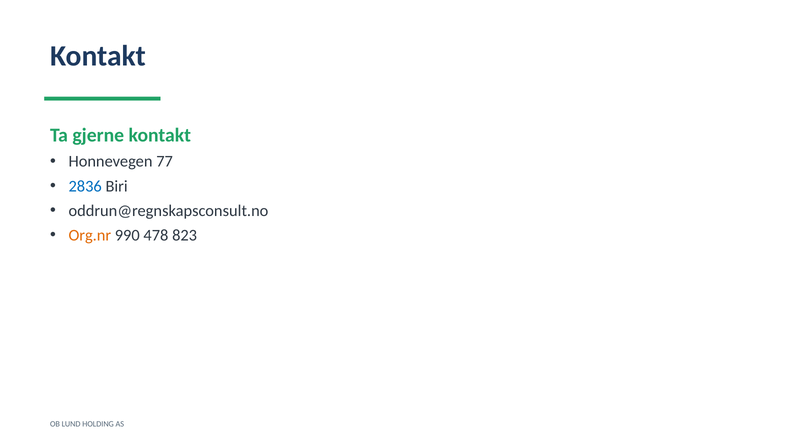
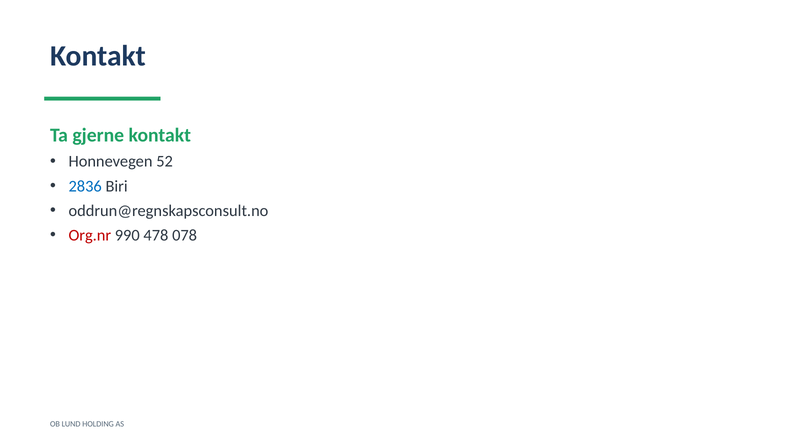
77: 77 -> 52
Org.nr colour: orange -> red
823: 823 -> 078
